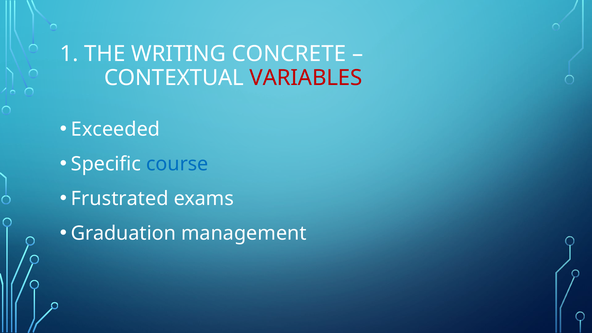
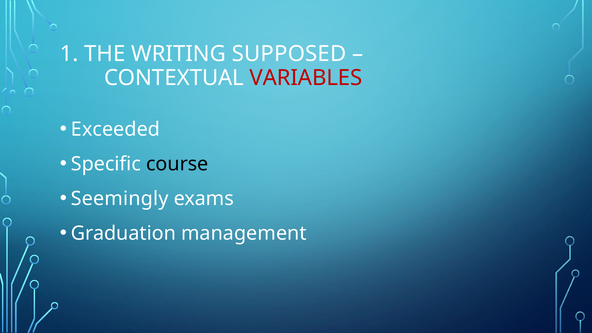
CONCRETE: CONCRETE -> SUPPOSED
course colour: blue -> black
Frustrated: Frustrated -> Seemingly
